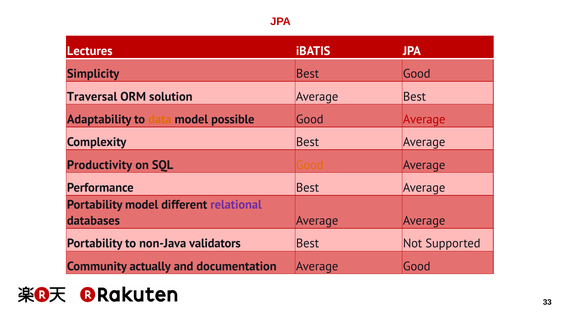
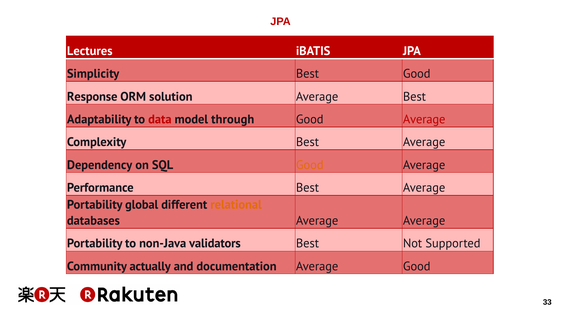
Traversal: Traversal -> Response
data colour: orange -> red
possible: possible -> through
Productivity: Productivity -> Dependency
Portability model: model -> global
relational colour: purple -> orange
